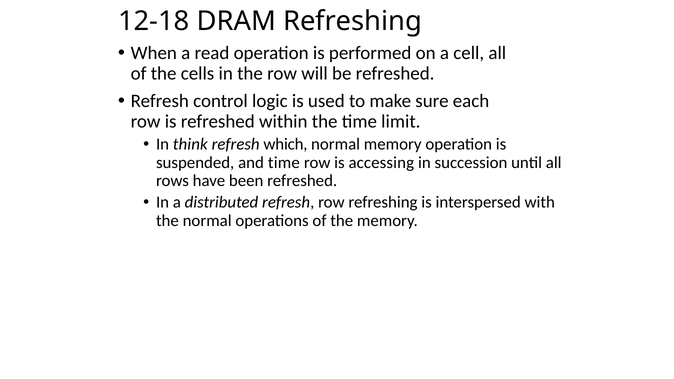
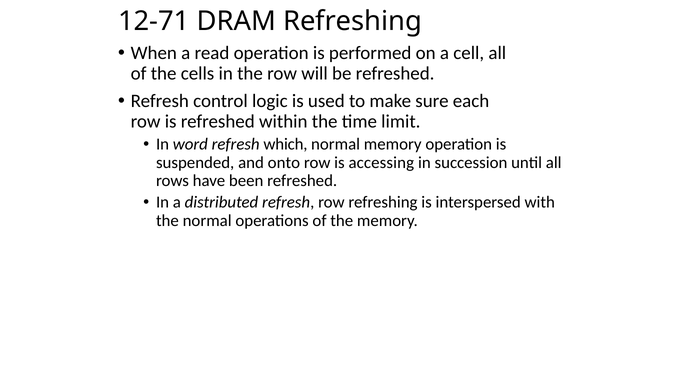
12-18: 12-18 -> 12-71
think: think -> word
and time: time -> onto
